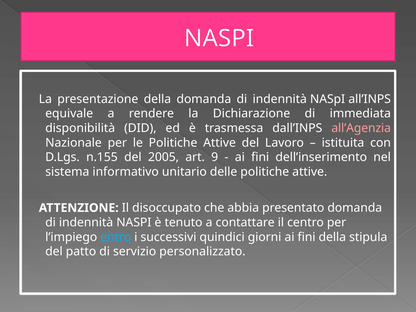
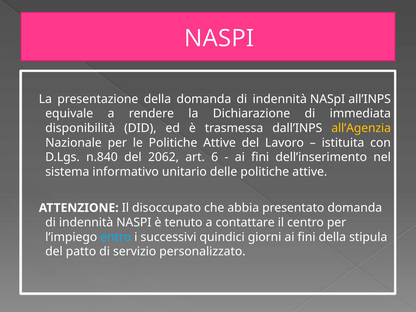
all’Agenzia colour: pink -> yellow
n.155: n.155 -> n.840
2005: 2005 -> 2062
9: 9 -> 6
